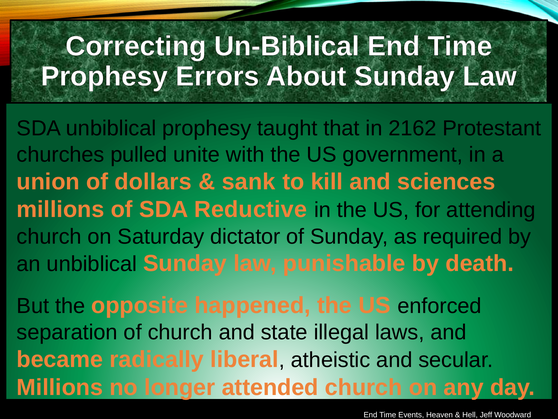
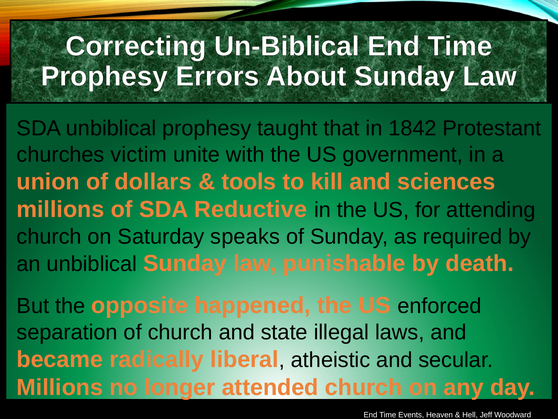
2162: 2162 -> 1842
pulled: pulled -> victim
sank: sank -> tools
dictator: dictator -> speaks
